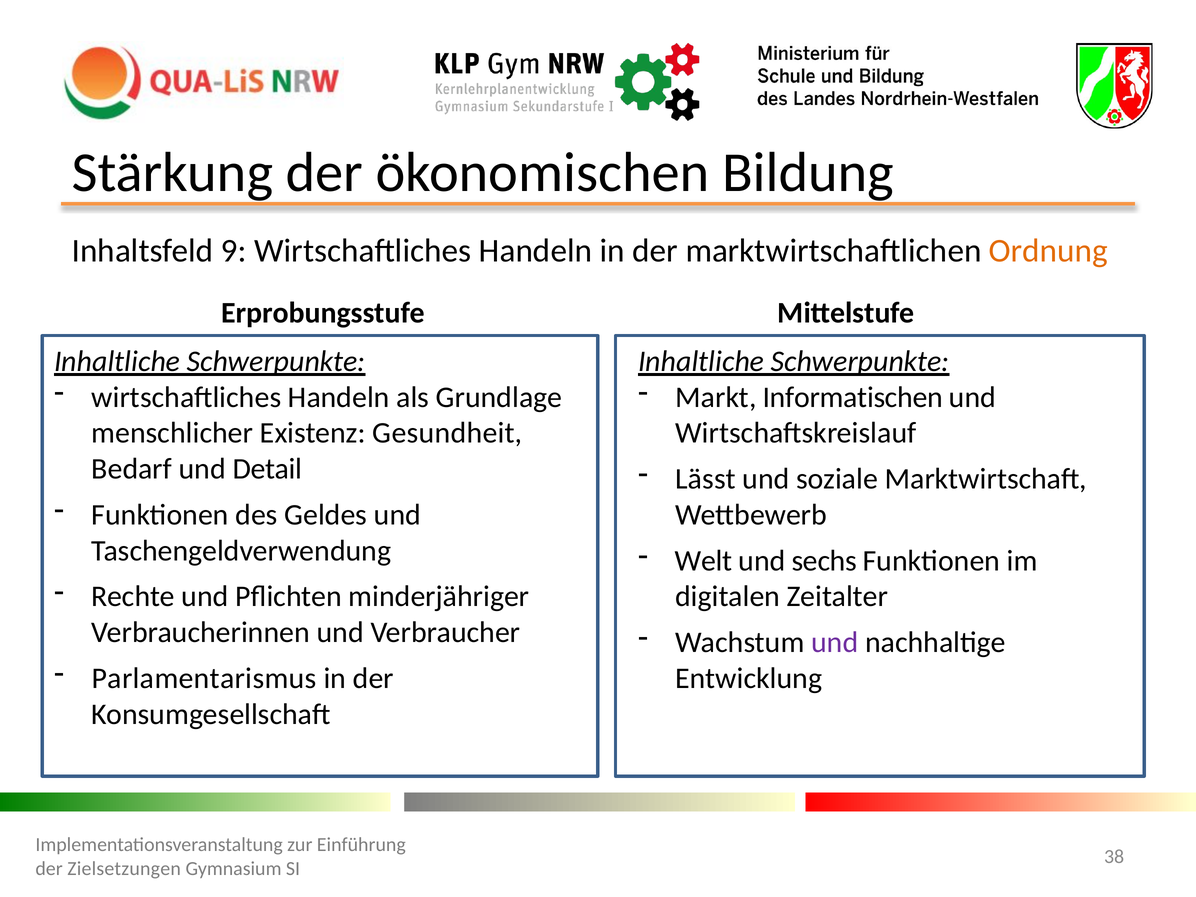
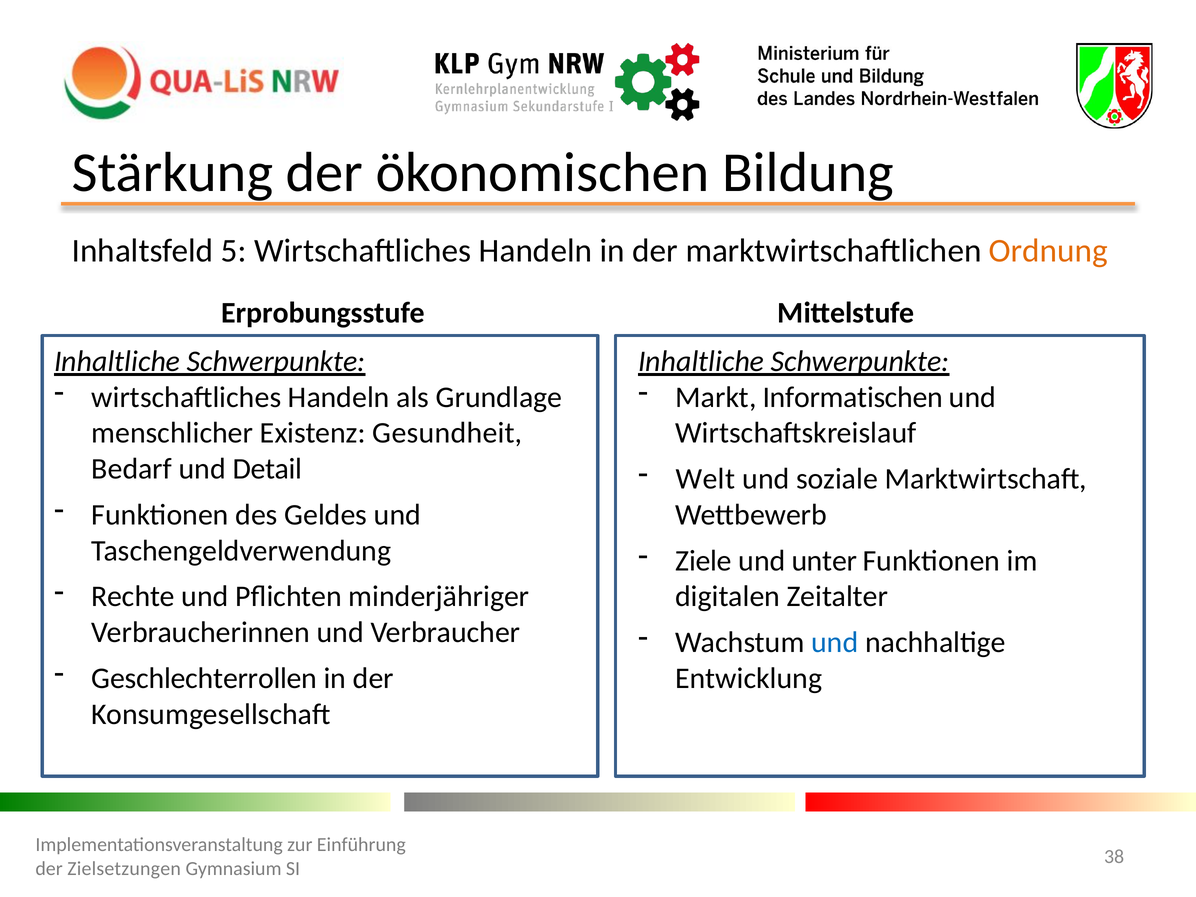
9: 9 -> 5
Lässt: Lässt -> Welt
Welt: Welt -> Ziele
sechs: sechs -> unter
und at (835, 642) colour: purple -> blue
Parlamentarismus: Parlamentarismus -> Geschlechterrollen
